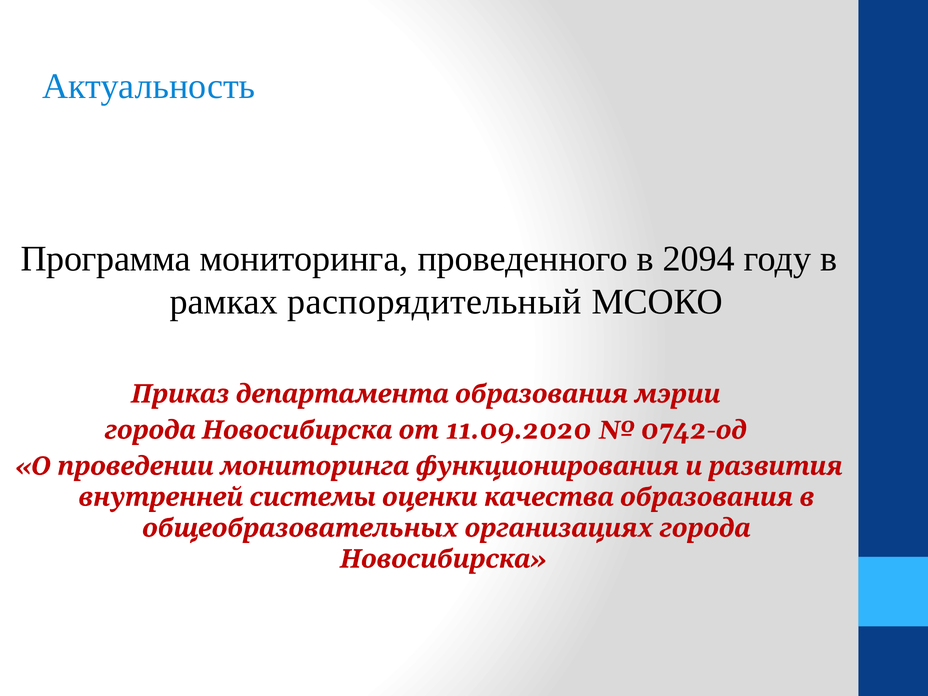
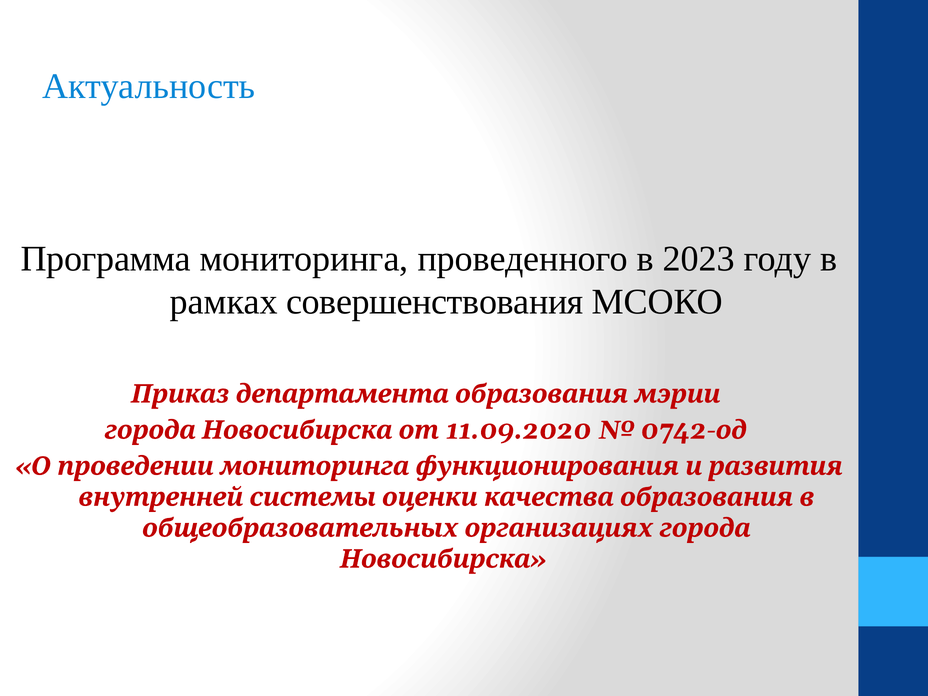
2094: 2094 -> 2023
распорядительный: распорядительный -> совершенствования
